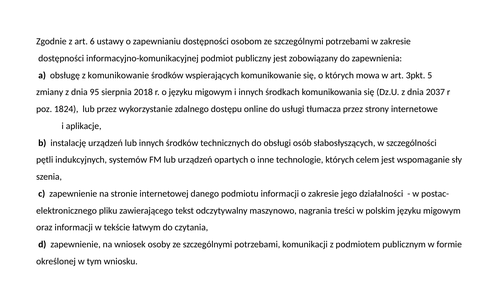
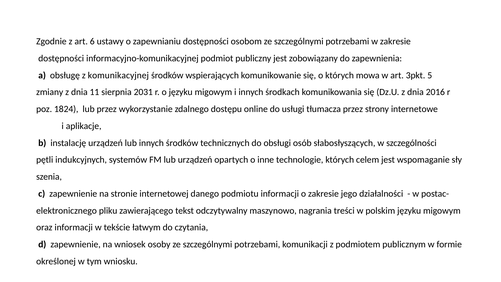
z komunikowanie: komunikowanie -> komunikacyjnej
95: 95 -> 11
2018: 2018 -> 2031
2037: 2037 -> 2016
